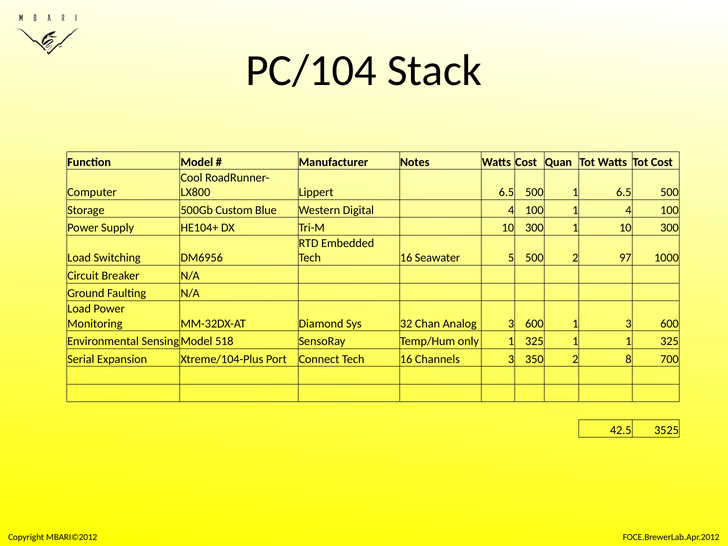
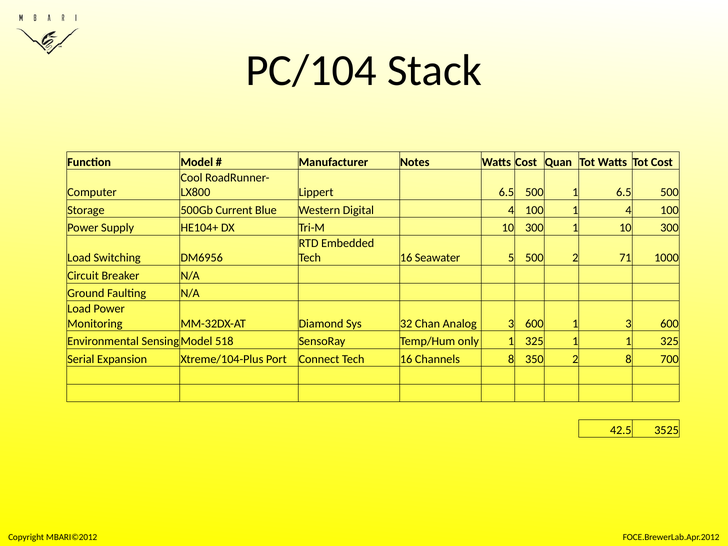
Custom: Custom -> Current
97: 97 -> 71
Channels 3: 3 -> 8
